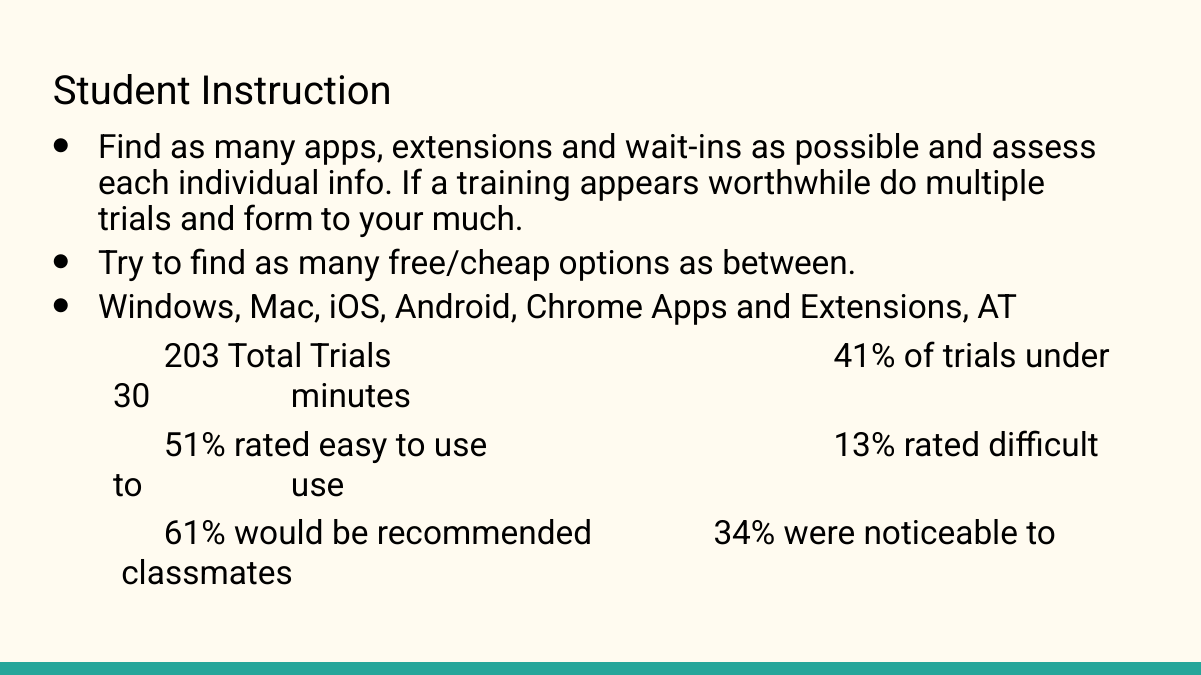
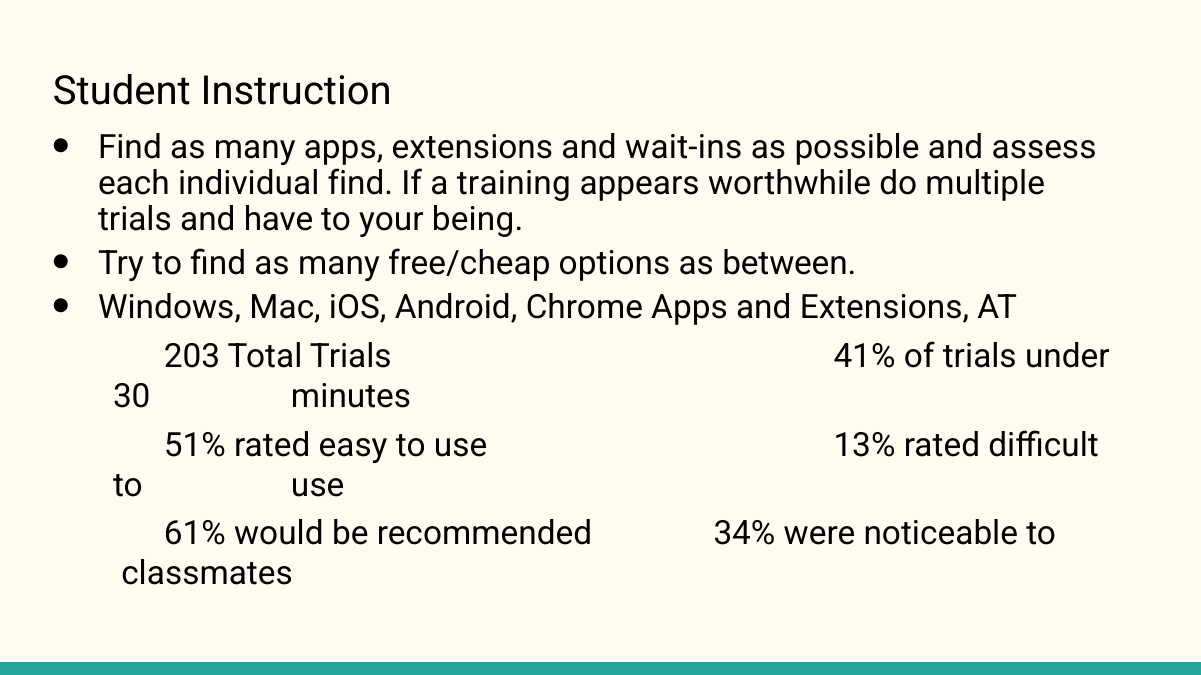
individual info: info -> find
form: form -> have
much: much -> being
